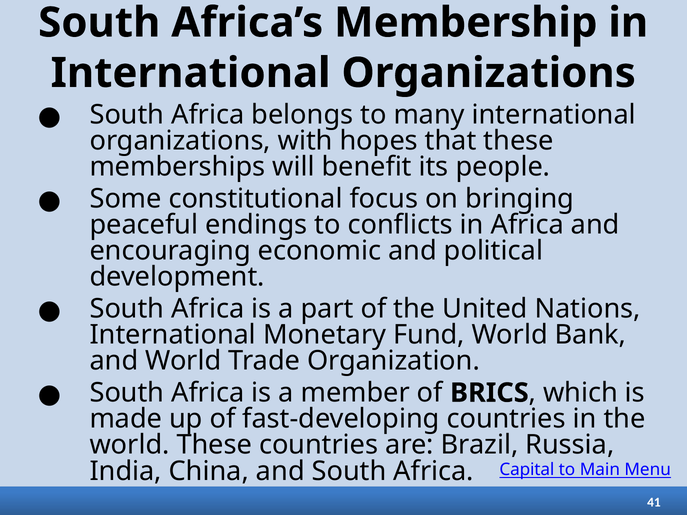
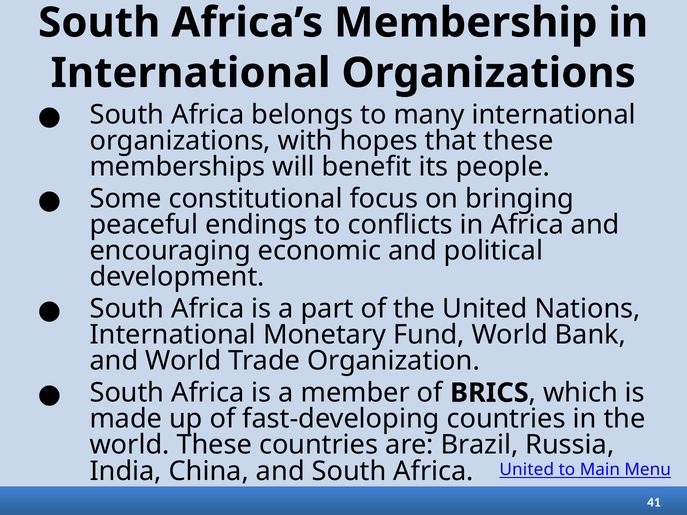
Capital at (527, 470): Capital -> United
